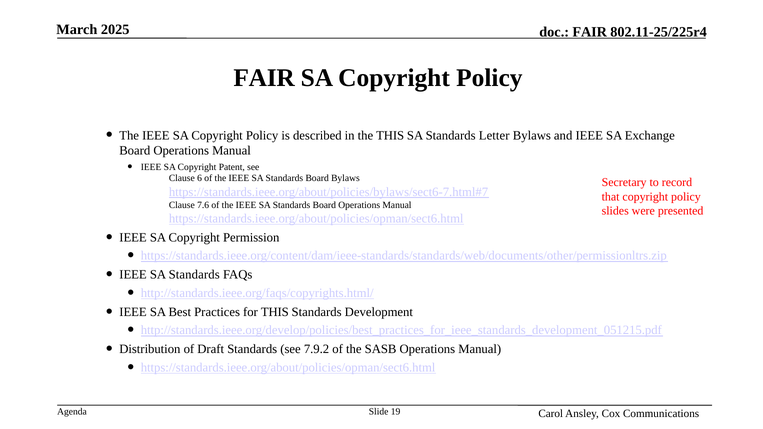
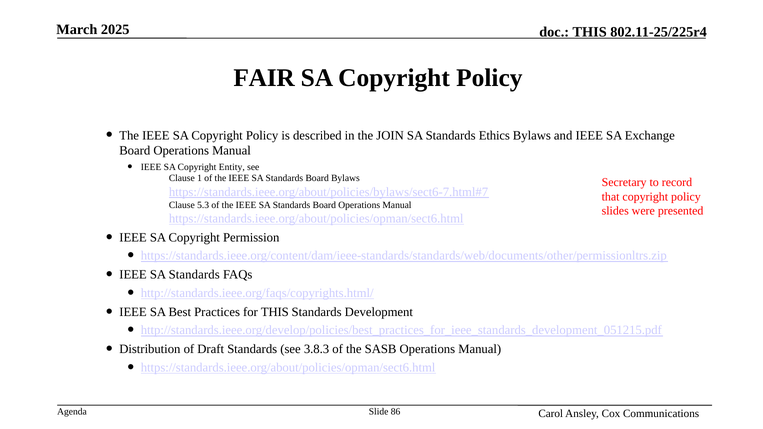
FAIR at (590, 32): FAIR -> THIS
the THIS: THIS -> JOIN
Letter: Letter -> Ethics
Patent: Patent -> Entity
6: 6 -> 1
7.6: 7.6 -> 5.3
7.9.2: 7.9.2 -> 3.8.3
19: 19 -> 86
